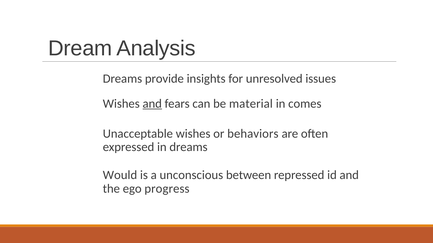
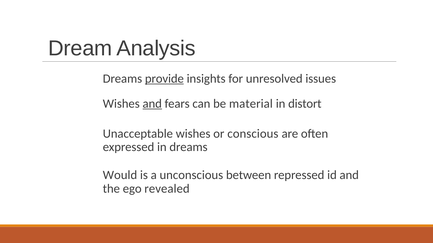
provide underline: none -> present
comes: comes -> distort
behaviors: behaviors -> conscious
progress: progress -> revealed
